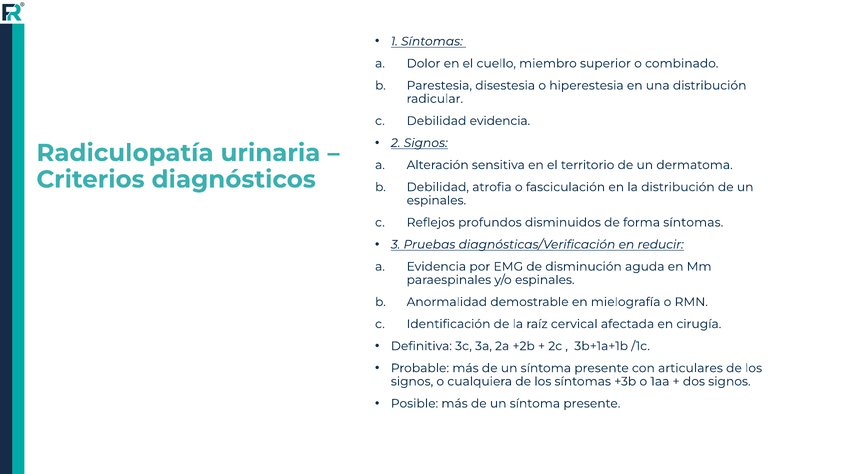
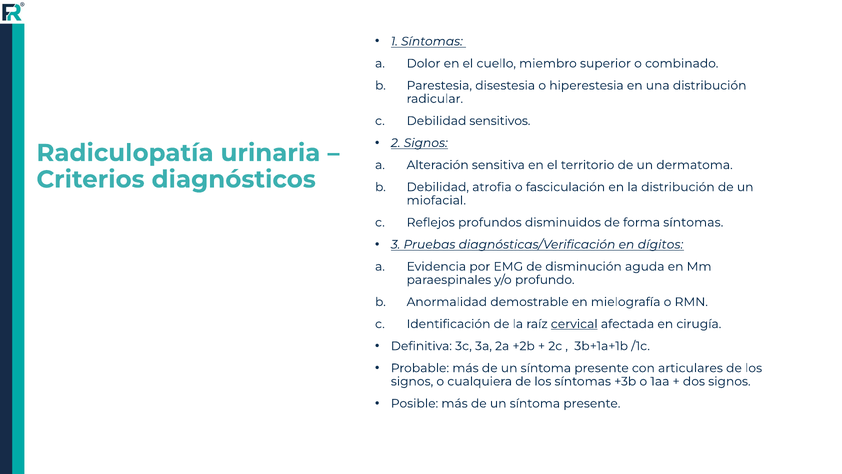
Debilidad evidencia: evidencia -> sensitivos
espinales at (436, 200): espinales -> miofacial
reducir: reducir -> dígitos
y/o espinales: espinales -> profundo
cervical underline: none -> present
